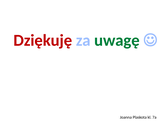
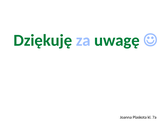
Dziękuję colour: red -> green
